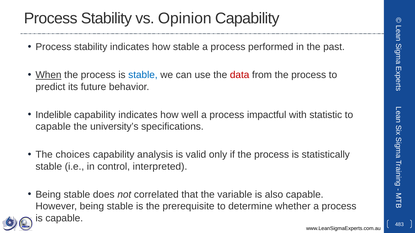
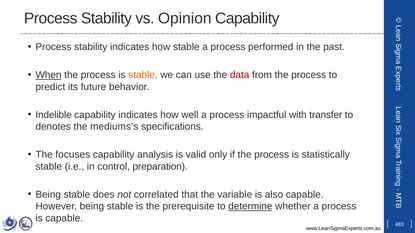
stable at (143, 75) colour: blue -> orange
statistic: statistic -> transfer
capable at (53, 127): capable -> denotes
university’s: university’s -> mediums’s
choices: choices -> focuses
interpreted: interpreted -> preparation
determine underline: none -> present
